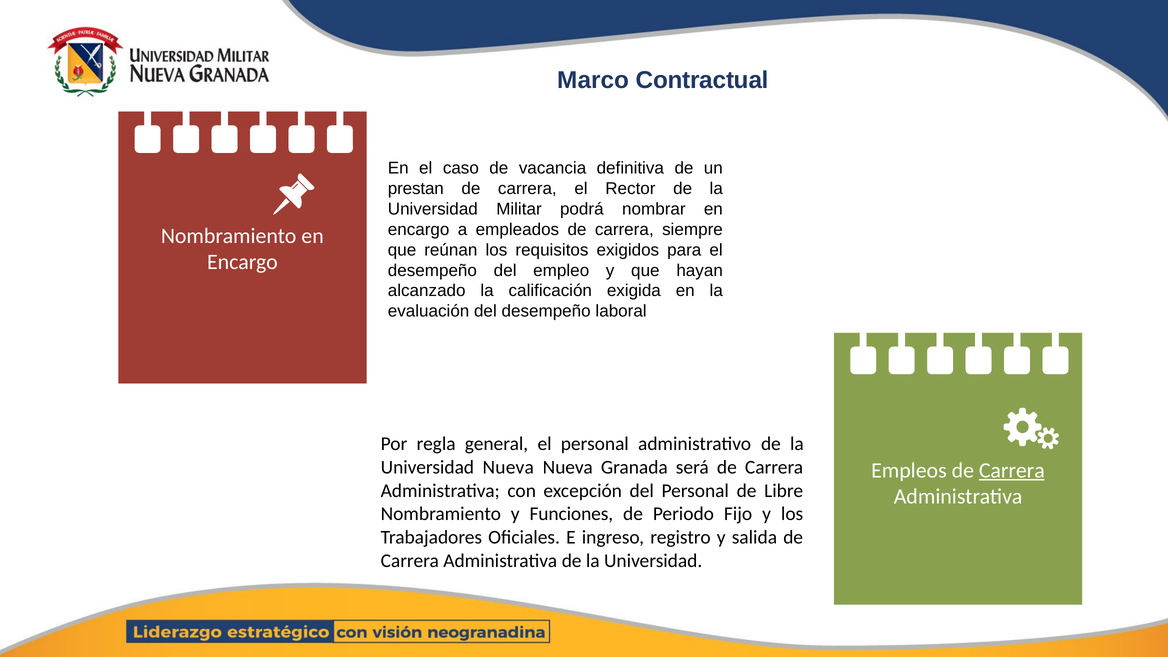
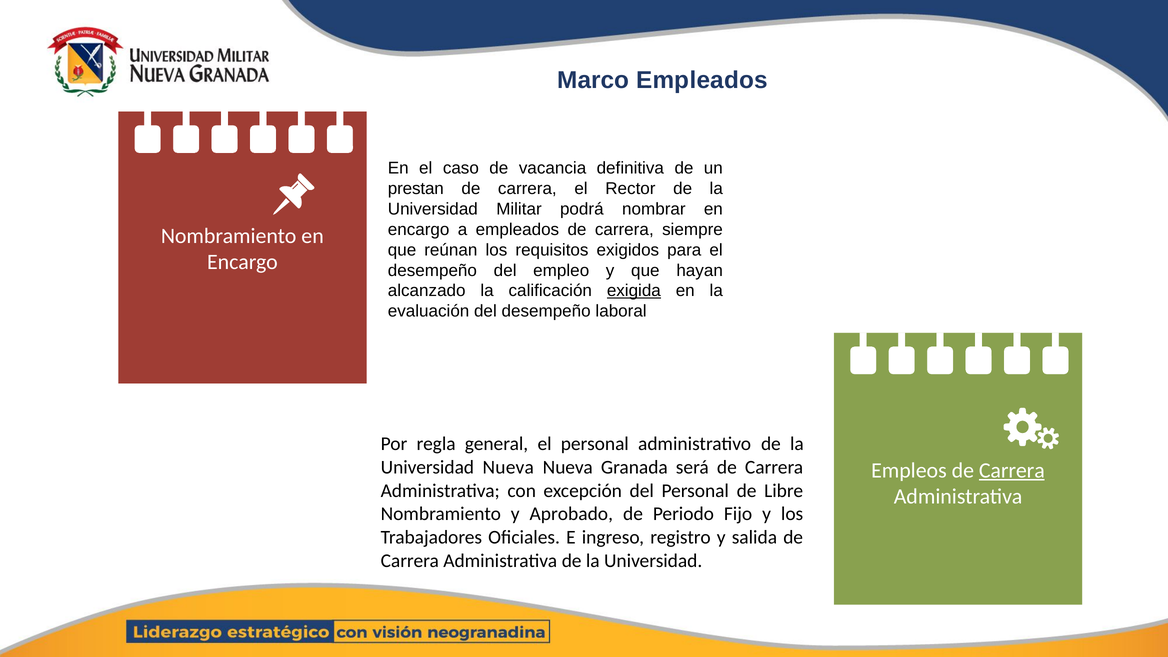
Marco Contractual: Contractual -> Empleados
exigida underline: none -> present
Funciones: Funciones -> Aprobado
